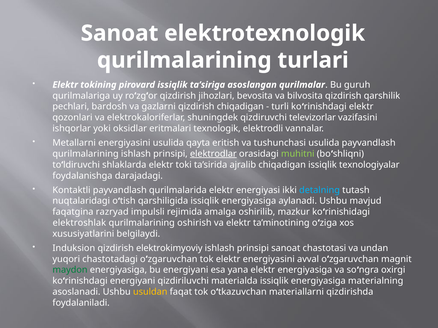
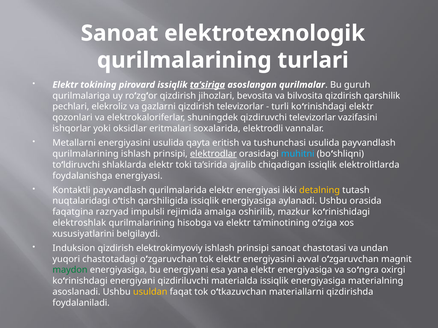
ta’siriga underline: none -> present
bardosh: bardosh -> elekroliz
qizdirish chiqadigan: chiqadigan -> televizorlar
texnologik: texnologik -> soxalarida
muhitni colour: light green -> light blue
texnologiyalar: texnologiyalar -> elektrolitlarda
foydalanishga darajadagi: darajadagi -> energiyasi
detalning colour: light blue -> yellow
mavjud: mavjud -> orasida
oshirish: oshirish -> hisobga
